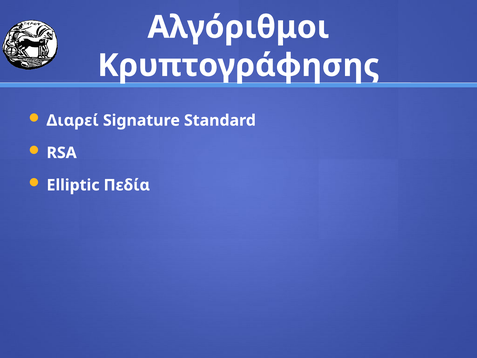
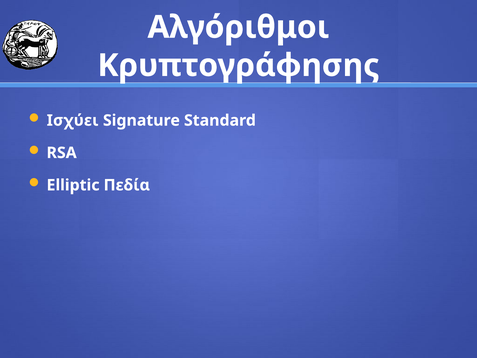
Διαρεί: Διαρεί -> Ισχύει
